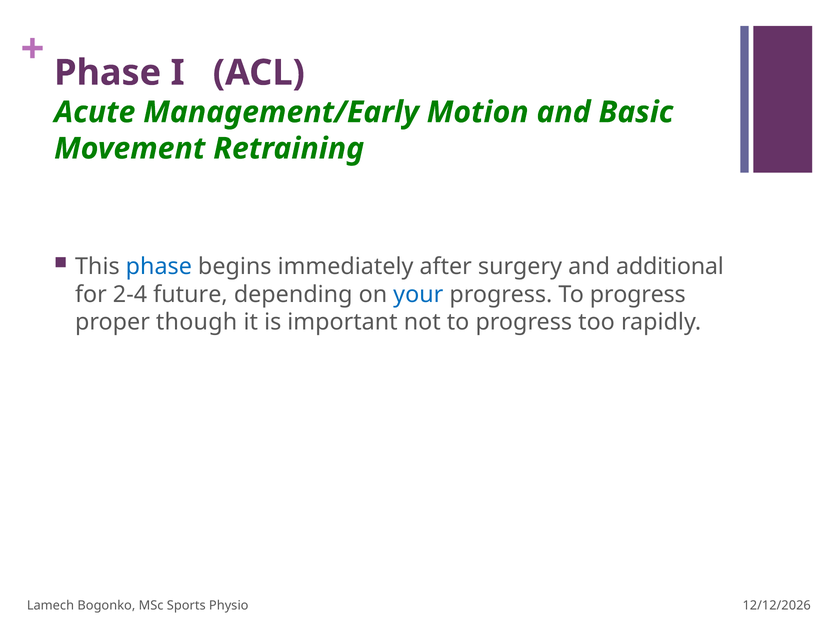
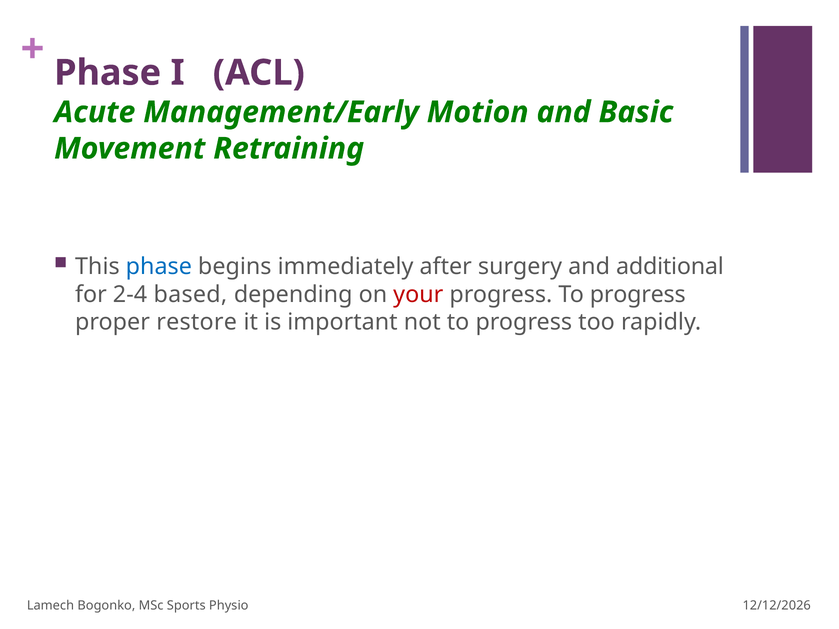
future: future -> based
your colour: blue -> red
though: though -> restore
